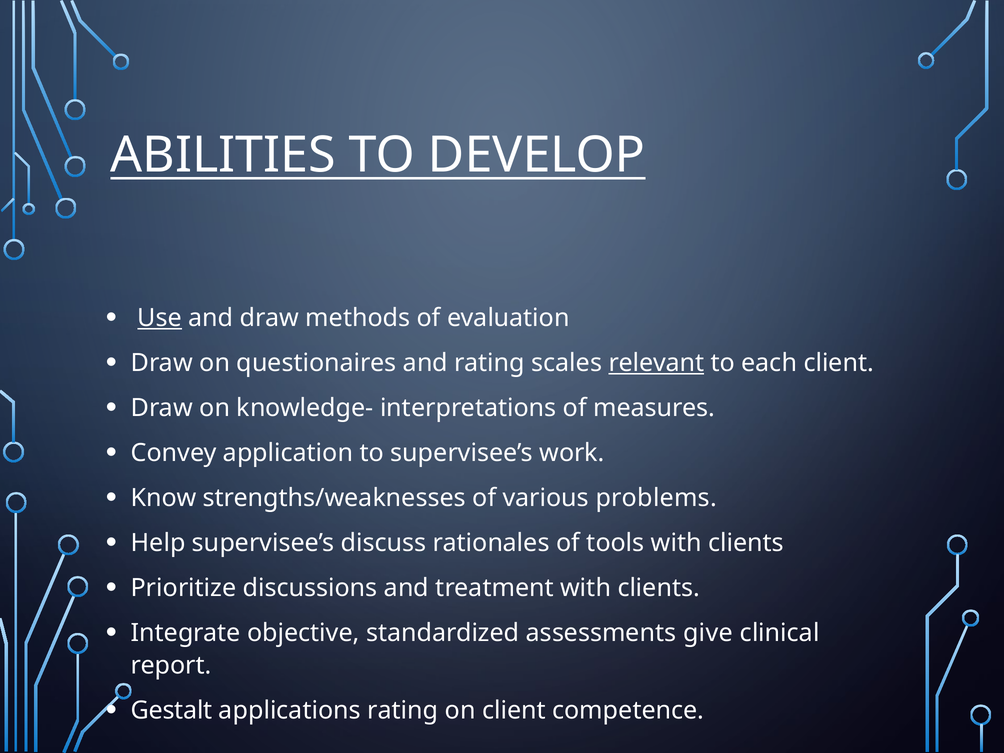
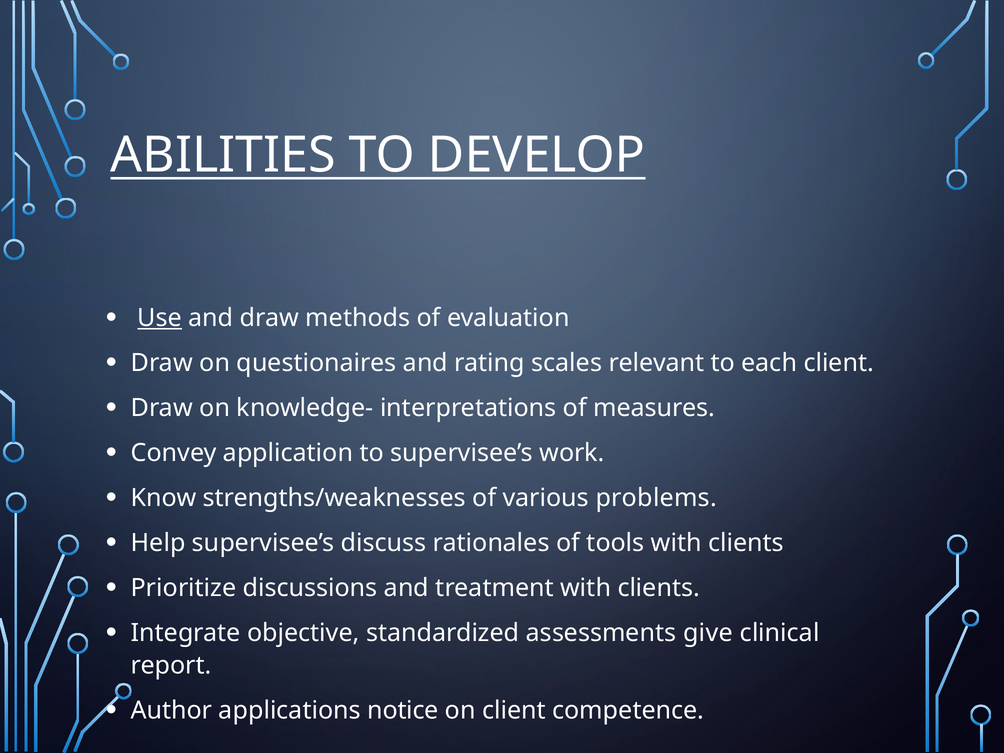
relevant underline: present -> none
Gestalt: Gestalt -> Author
applications rating: rating -> notice
